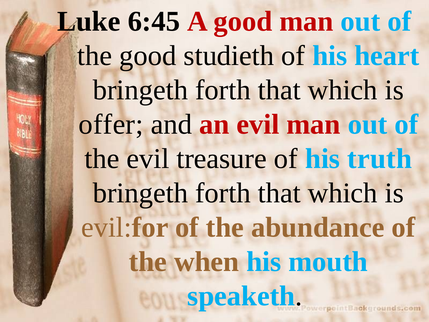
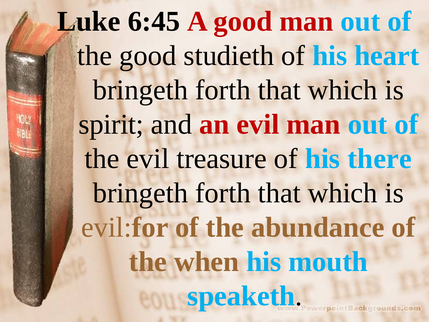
offer: offer -> spirit
truth: truth -> there
